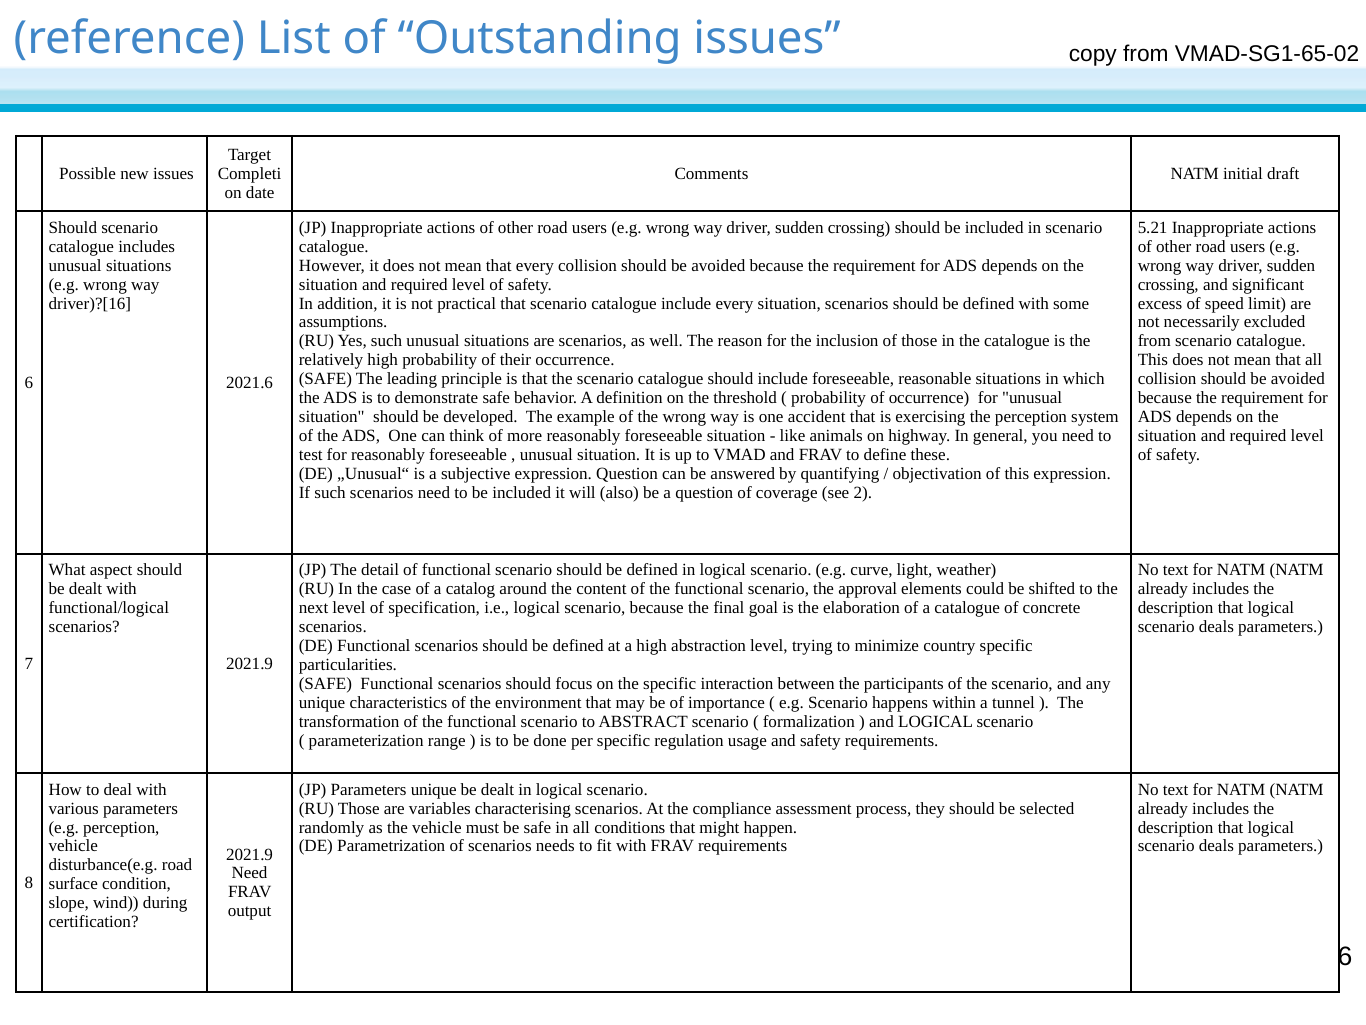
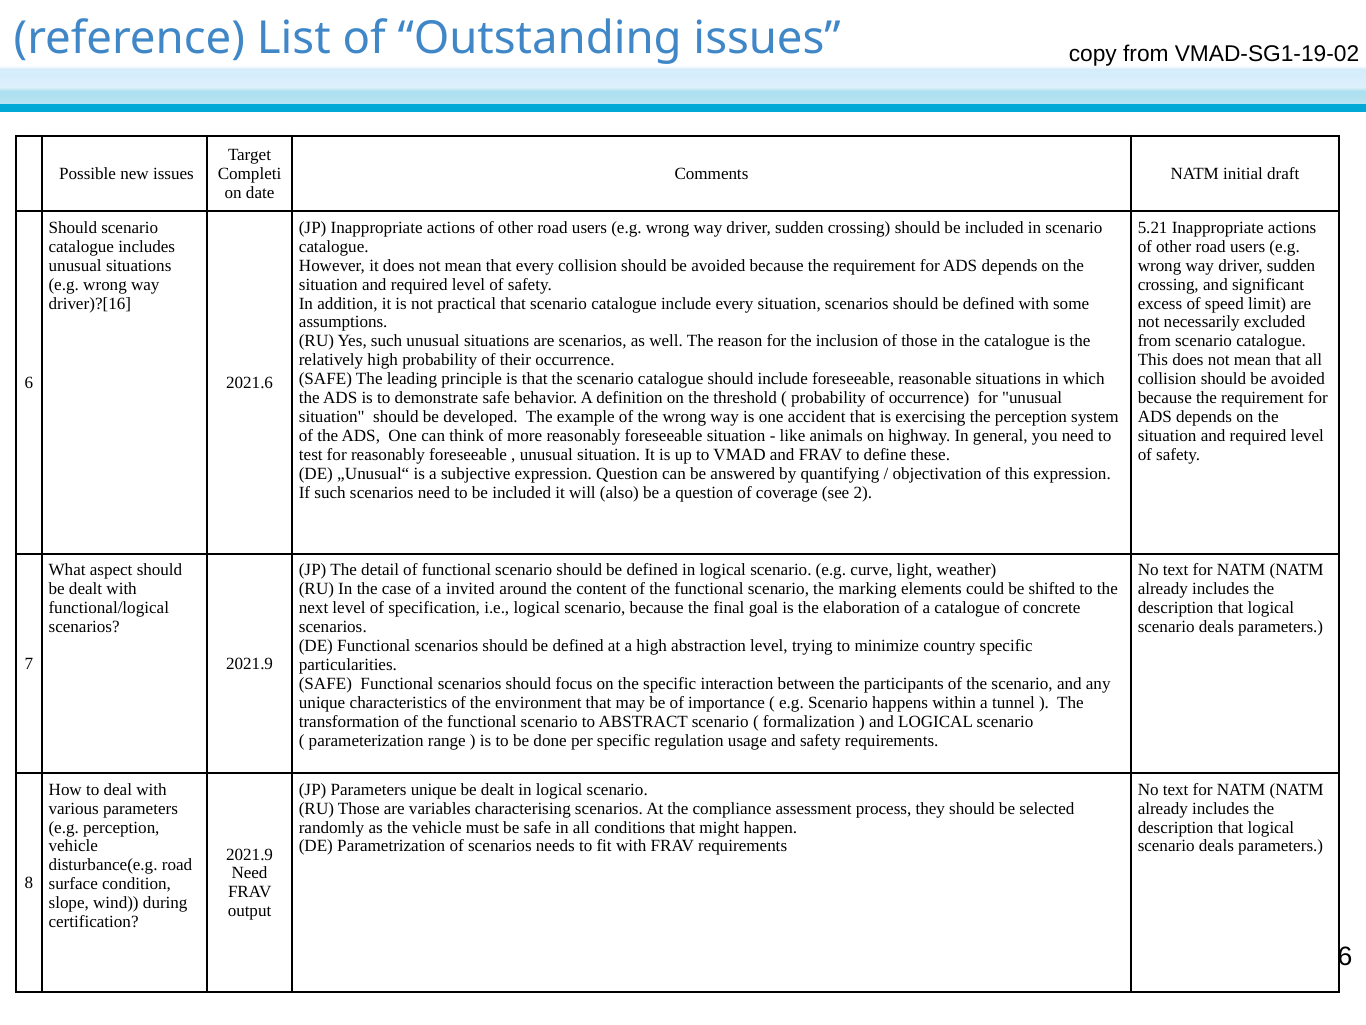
VMAD-SG1-65-02: VMAD-SG1-65-02 -> VMAD-SG1-19-02
catalog: catalog -> invited
approval: approval -> marking
